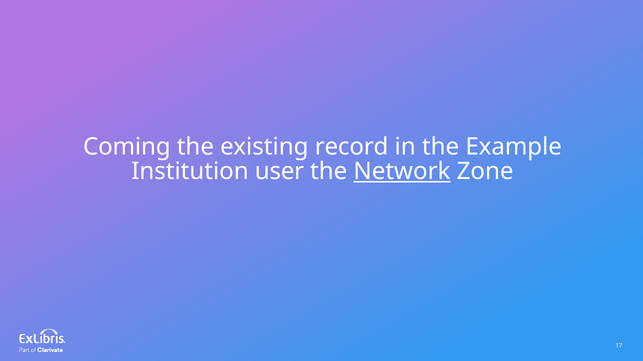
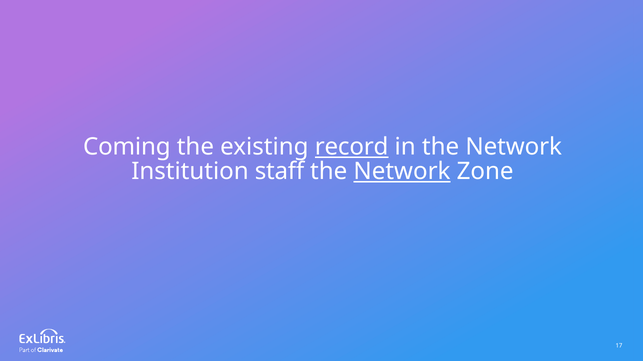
record underline: none -> present
in the Example: Example -> Network
user: user -> staff
